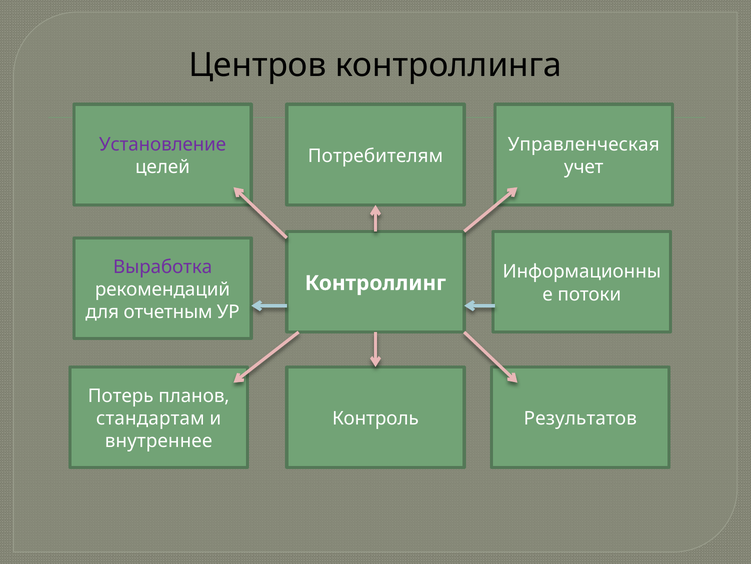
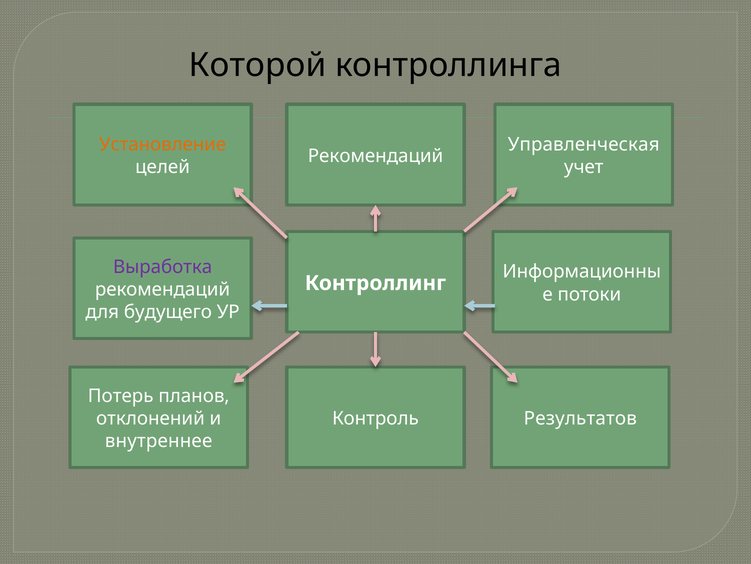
Центров: Центров -> Которой
Установление colour: purple -> orange
Потребителям at (375, 156): Потребителям -> Рекомендаций
отчетным: отчетным -> будущего
стандартам: стандартам -> отклонений
